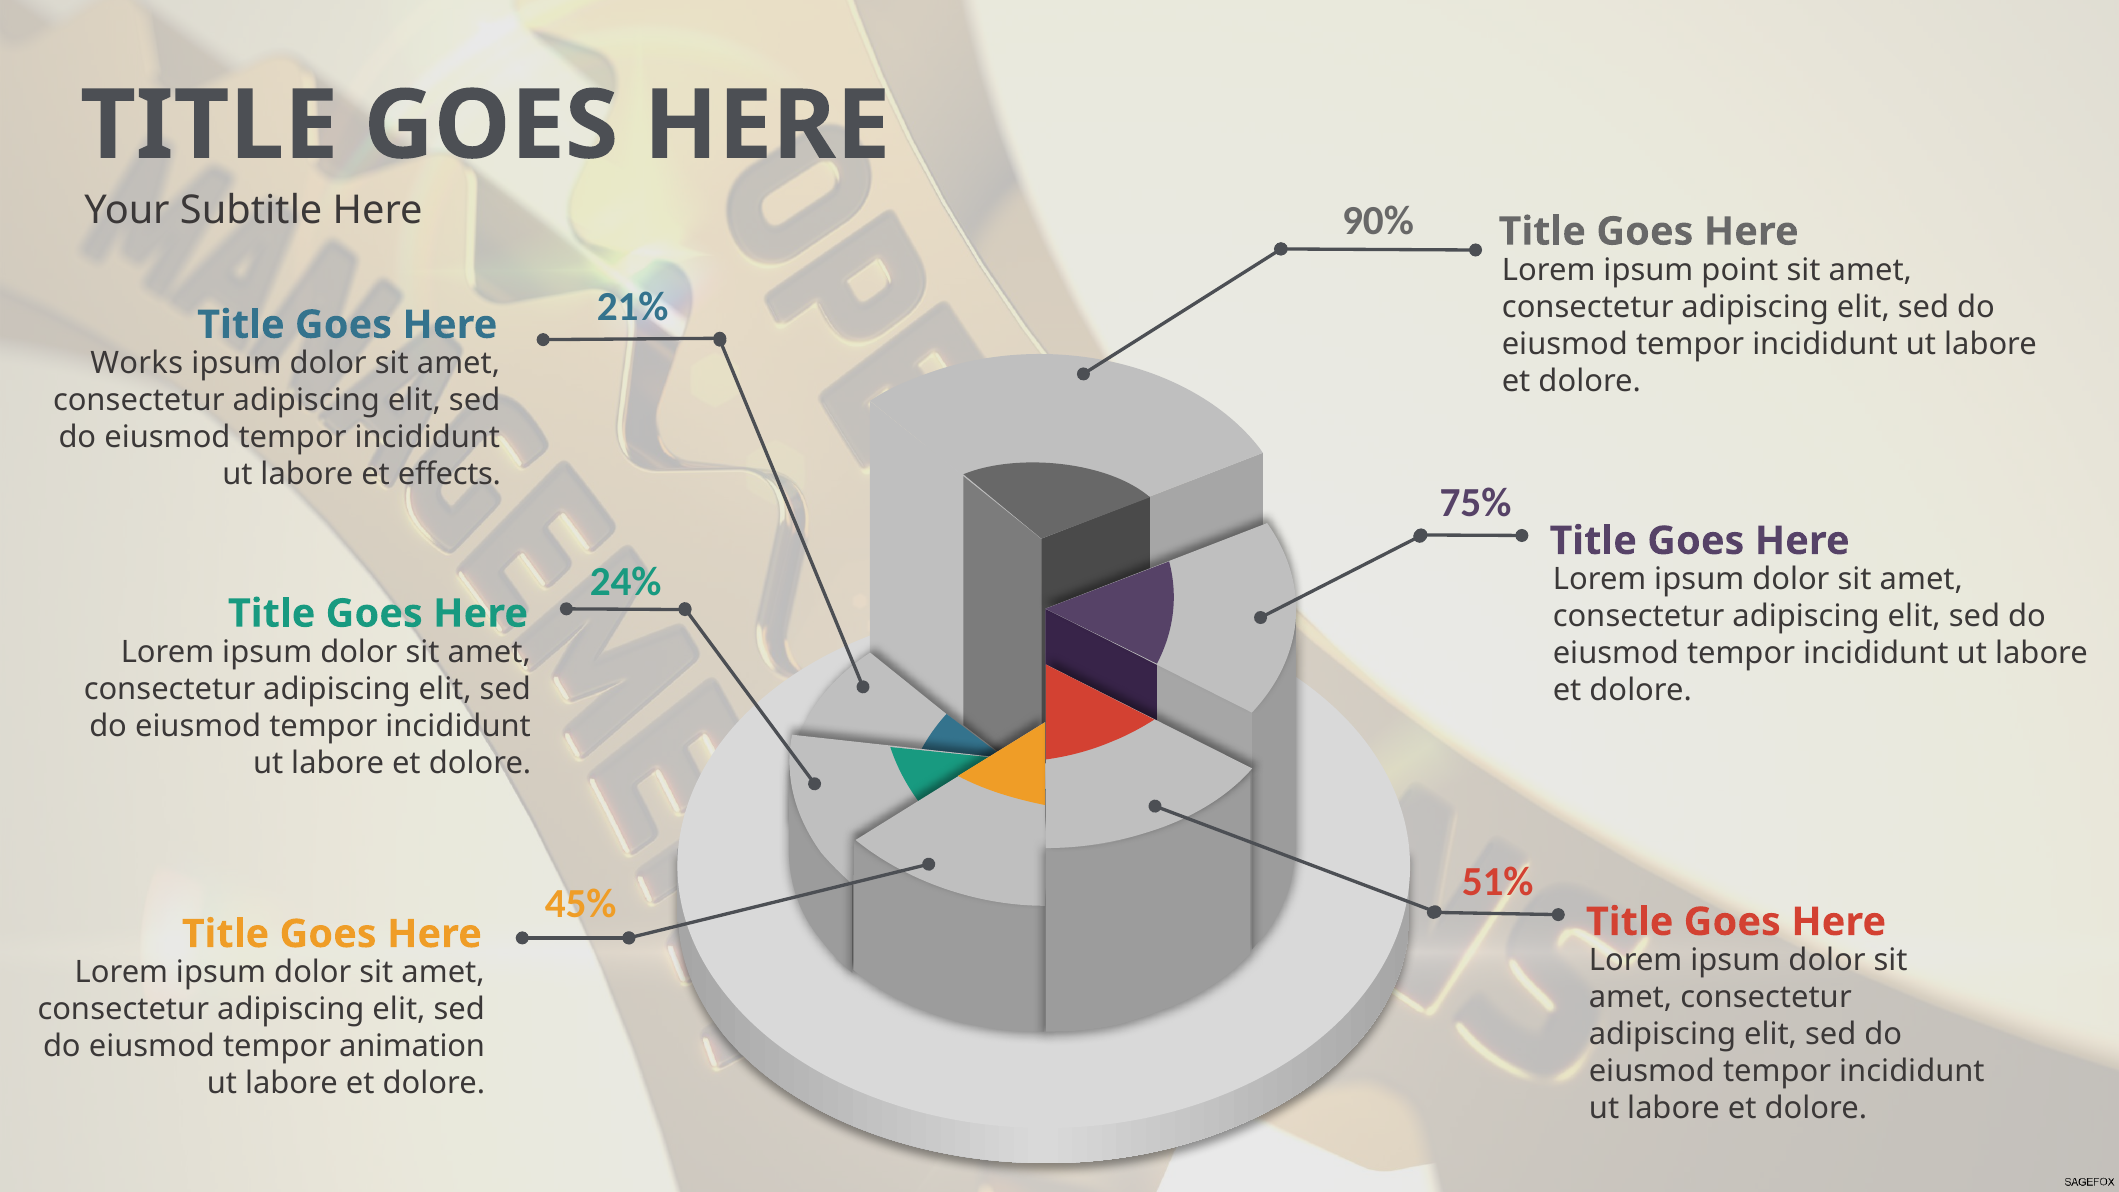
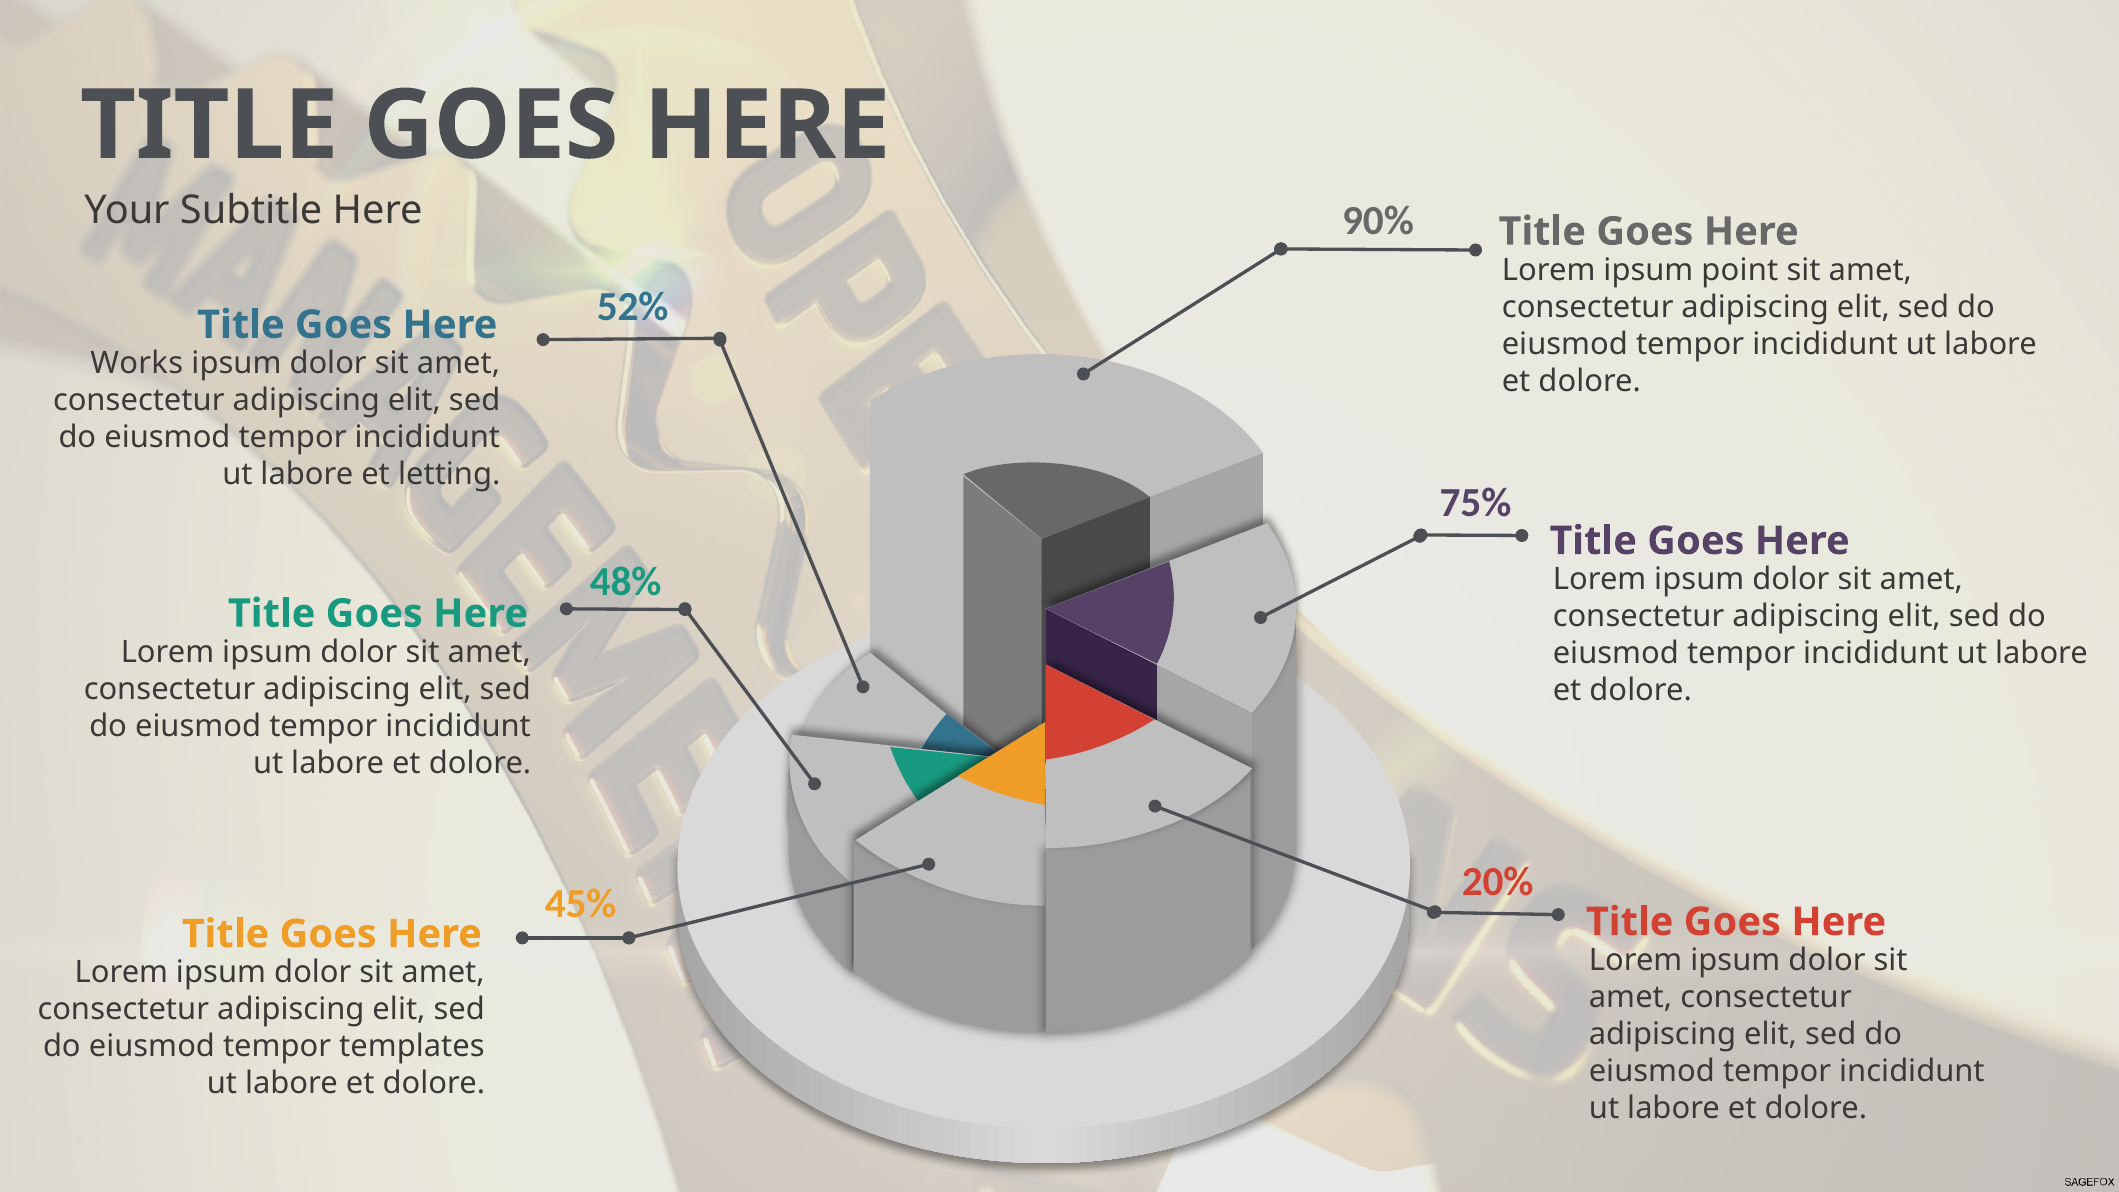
21%: 21% -> 52%
effects: effects -> letting
24%: 24% -> 48%
51%: 51% -> 20%
animation: animation -> templates
